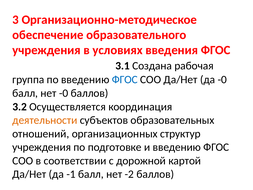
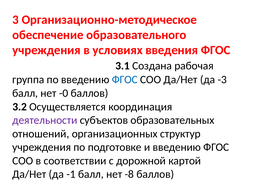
да -0: -0 -> -3
деятельности colour: orange -> purple
-2: -2 -> -8
